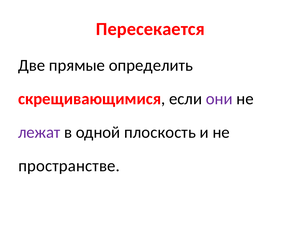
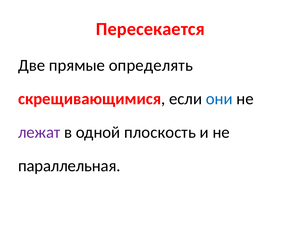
определить: определить -> определять
они colour: purple -> blue
пространстве: пространстве -> параллельная
